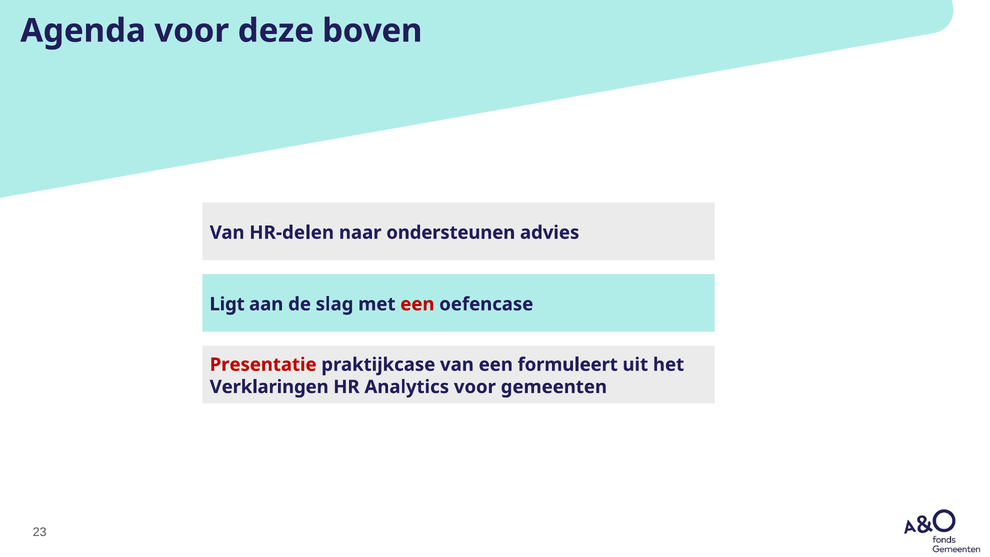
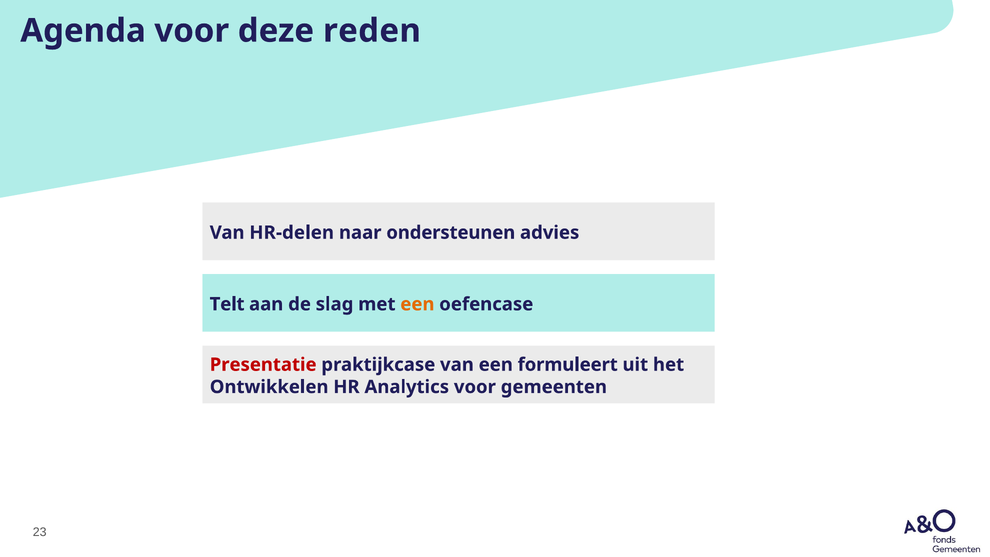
boven: boven -> reden
Ligt: Ligt -> Telt
een at (417, 304) colour: red -> orange
Verklaringen: Verklaringen -> Ontwikkelen
